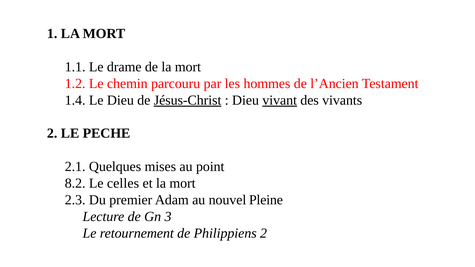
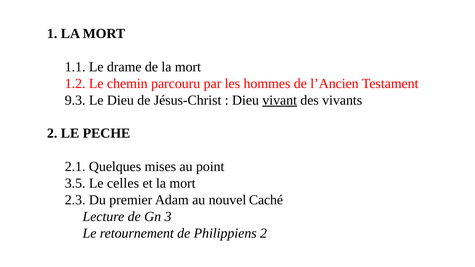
1.4: 1.4 -> 9.3
Jésus-Christ underline: present -> none
8.2: 8.2 -> 3.5
Pleine: Pleine -> Caché
